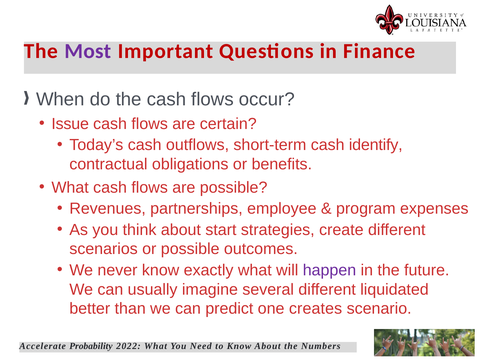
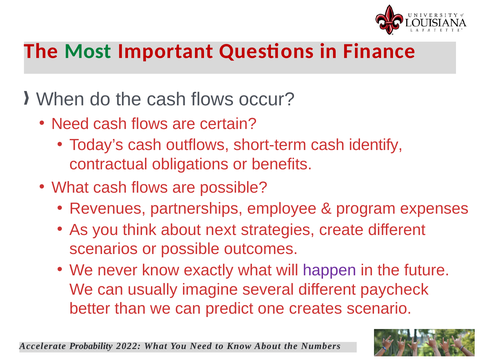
Most colour: purple -> green
Issue at (70, 124): Issue -> Need
start: start -> next
liquidated: liquidated -> paycheck
